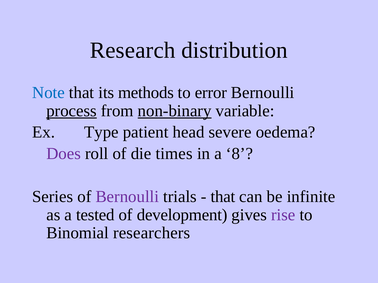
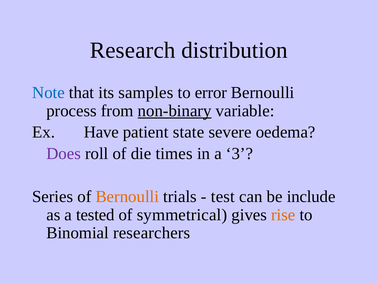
methods: methods -> samples
process underline: present -> none
Type: Type -> Have
head: head -> state
8: 8 -> 3
Bernoulli at (127, 197) colour: purple -> orange
that at (223, 197): that -> test
infinite: infinite -> include
development: development -> symmetrical
rise colour: purple -> orange
